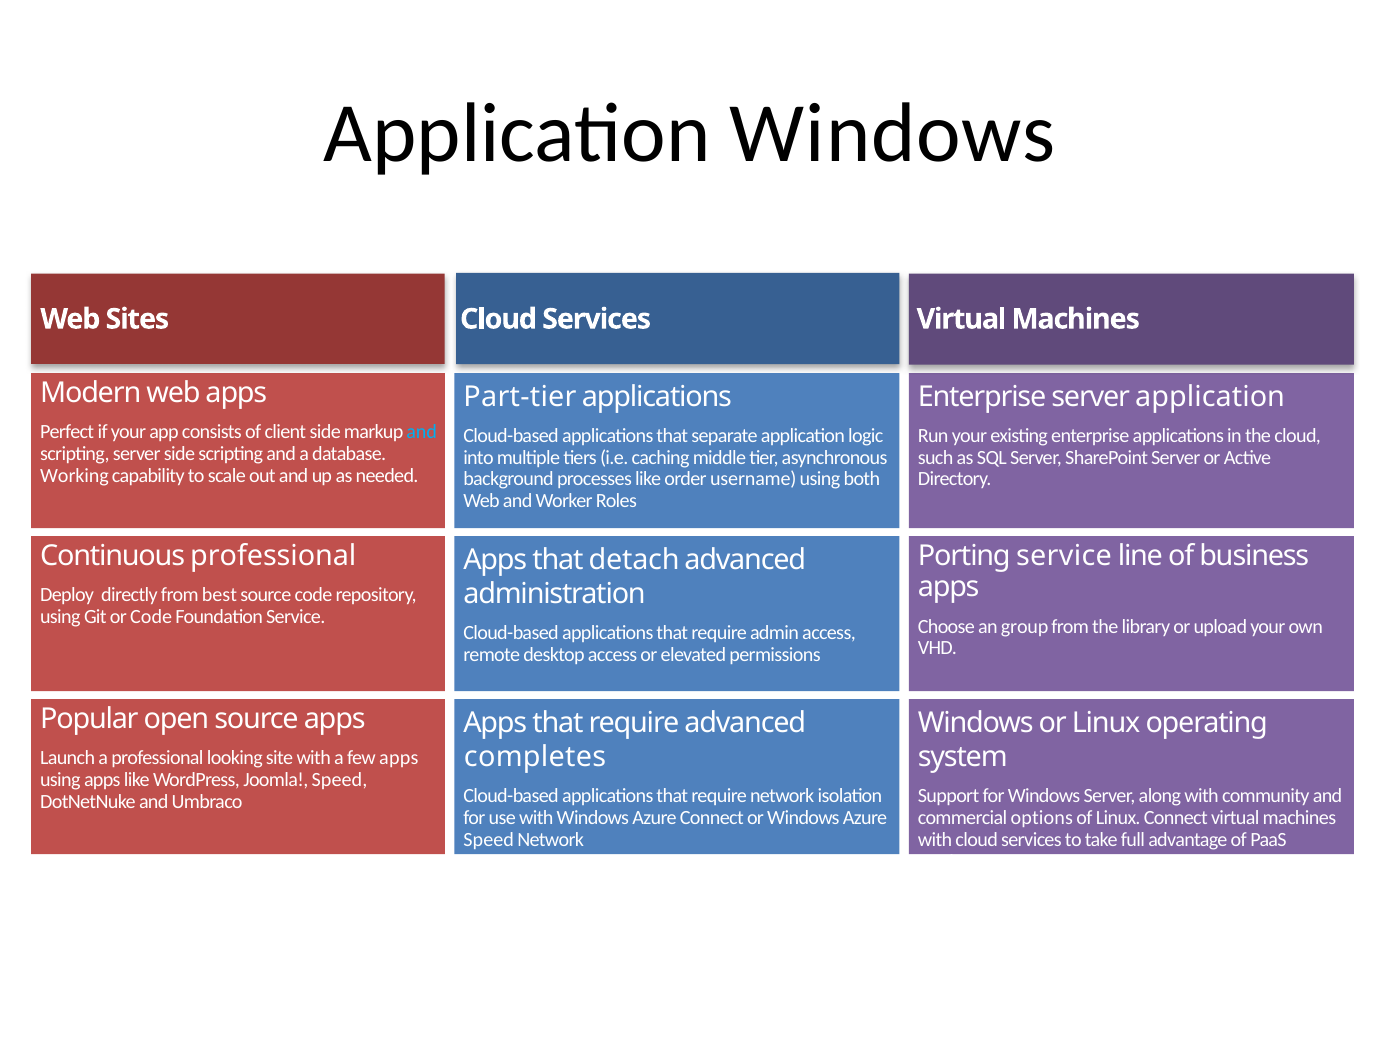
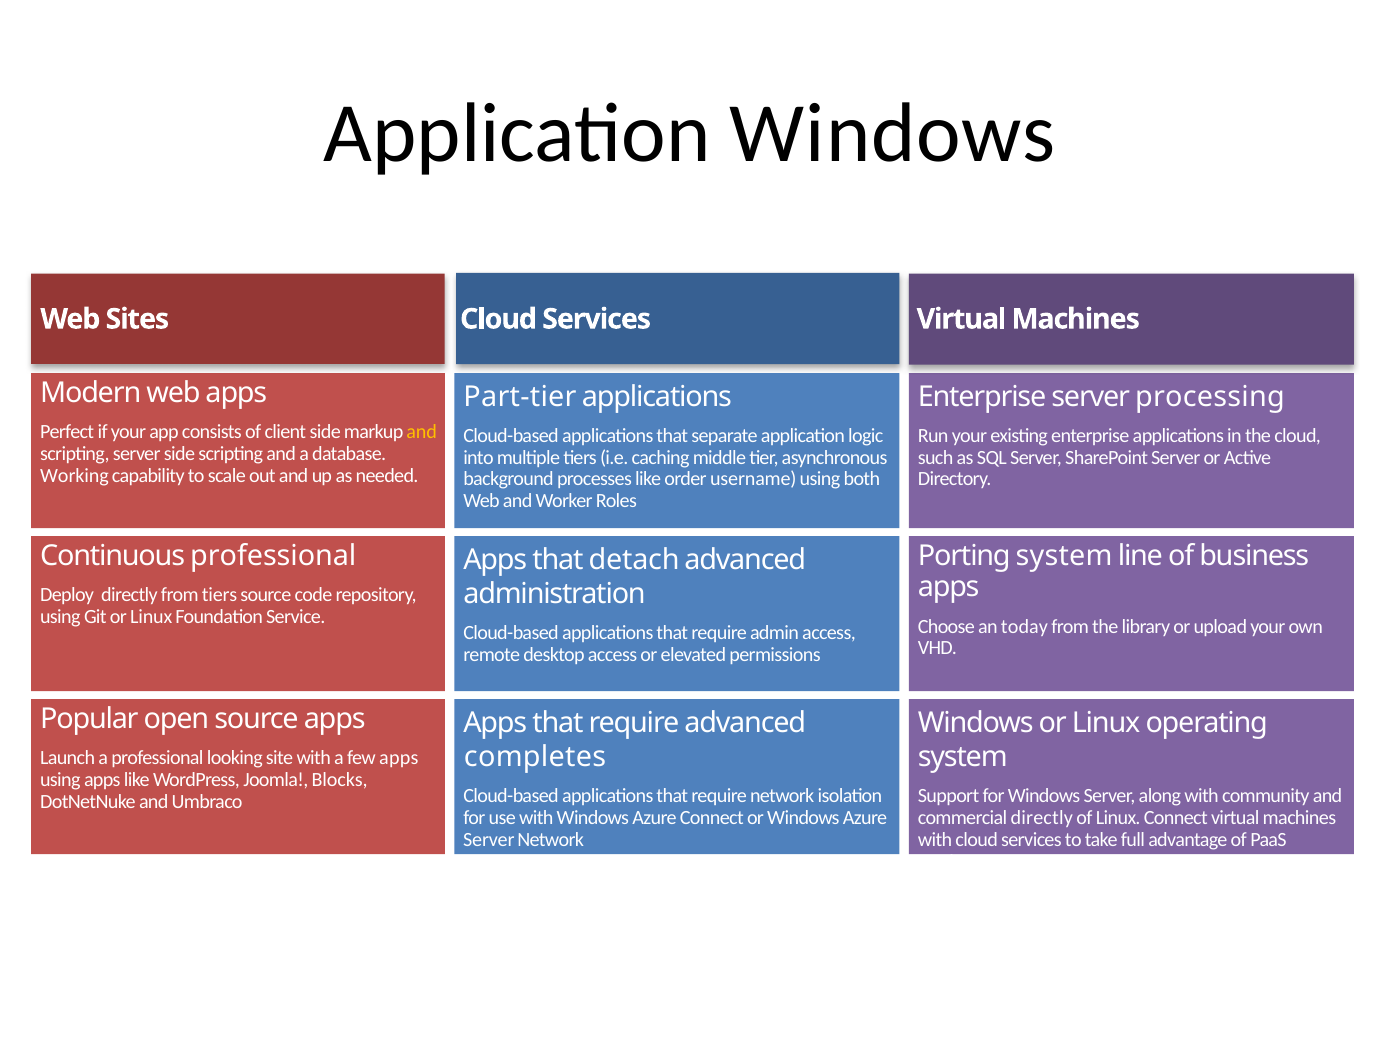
server application: application -> processing
and at (422, 432) colour: light blue -> yellow
Porting service: service -> system
from best: best -> tiers
Git or Code: Code -> Linux
group: group -> today
Joomla Speed: Speed -> Blocks
commercial options: options -> directly
Speed at (489, 839): Speed -> Server
